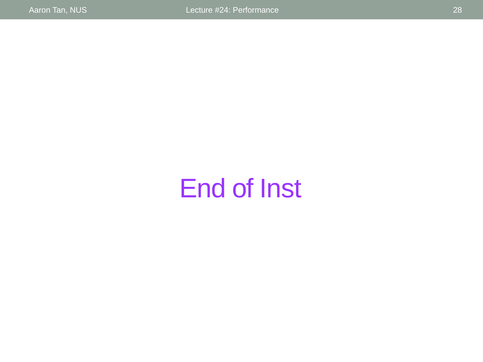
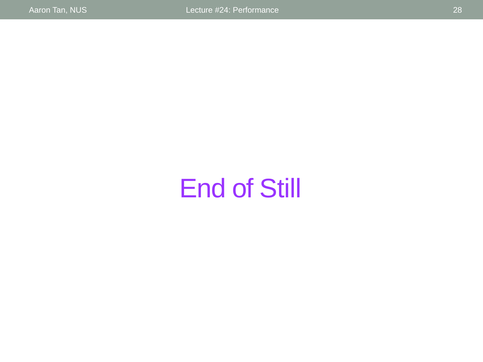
Inst: Inst -> Still
